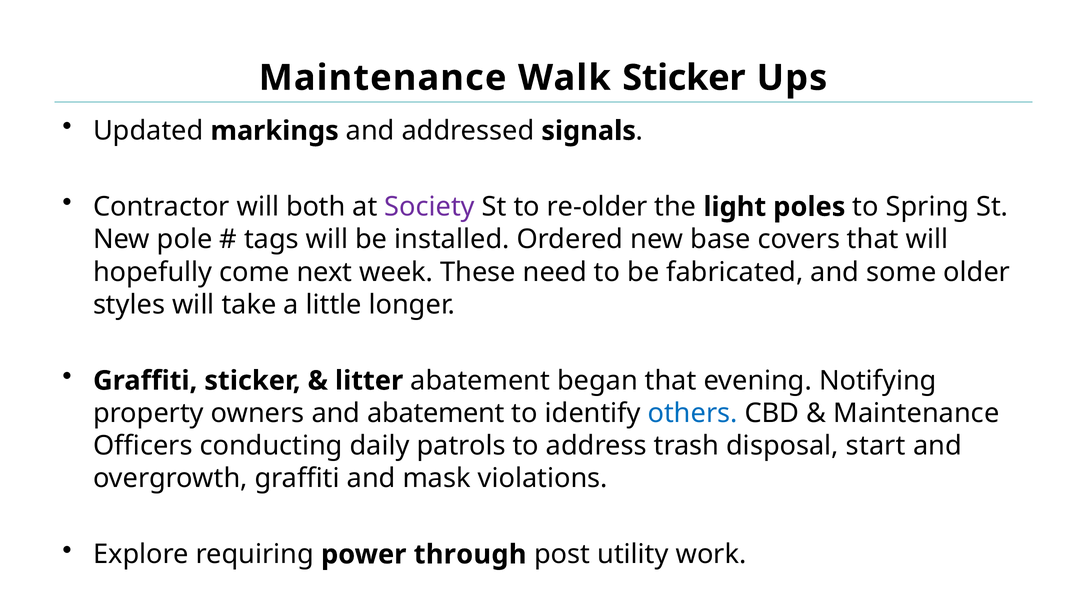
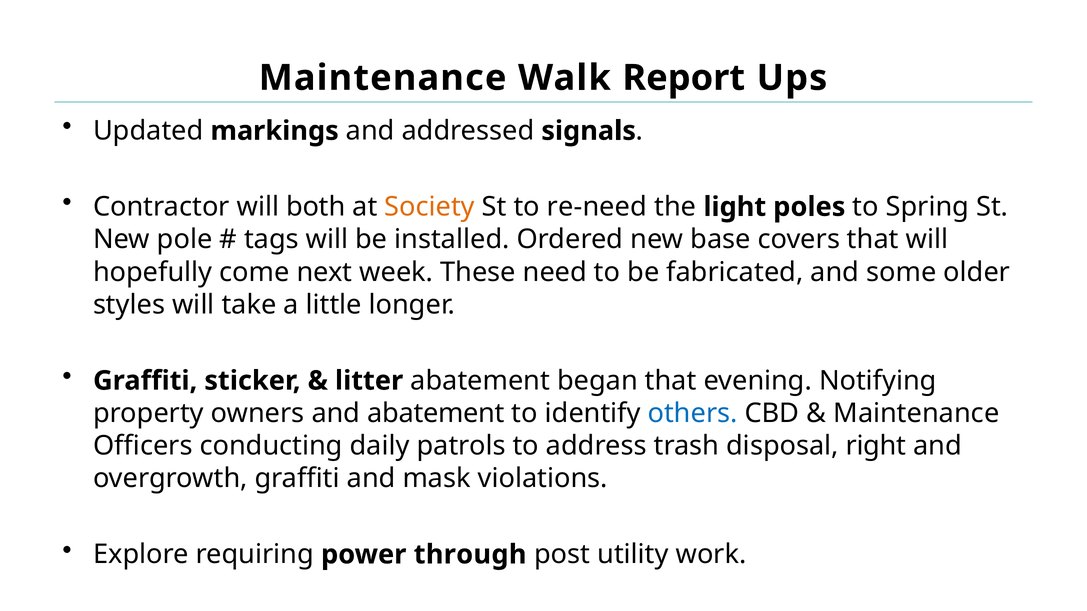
Walk Sticker: Sticker -> Report
Society colour: purple -> orange
re-older: re-older -> re-need
start: start -> right
